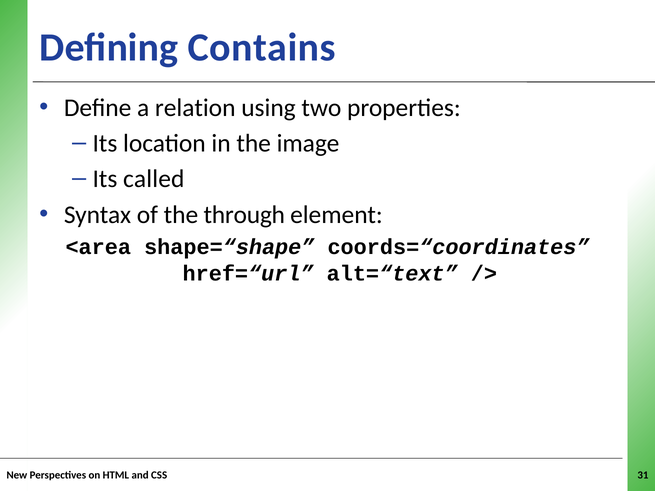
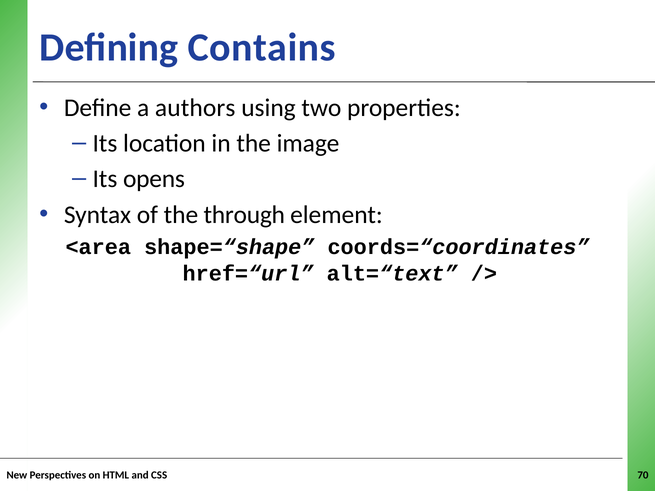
relation: relation -> authors
called: called -> opens
31: 31 -> 70
